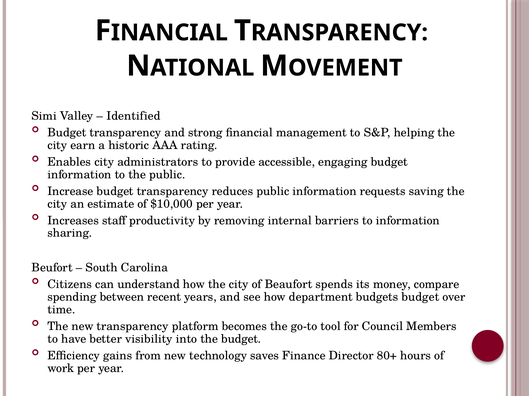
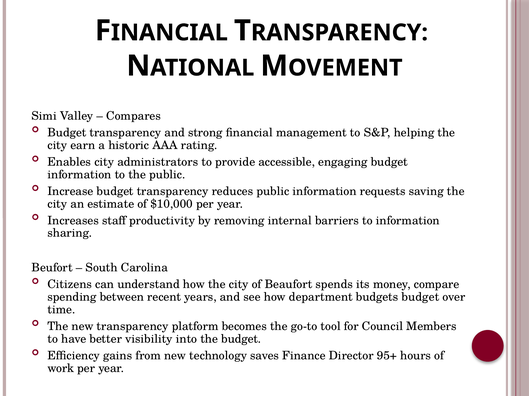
Identified: Identified -> Compares
80+: 80+ -> 95+
